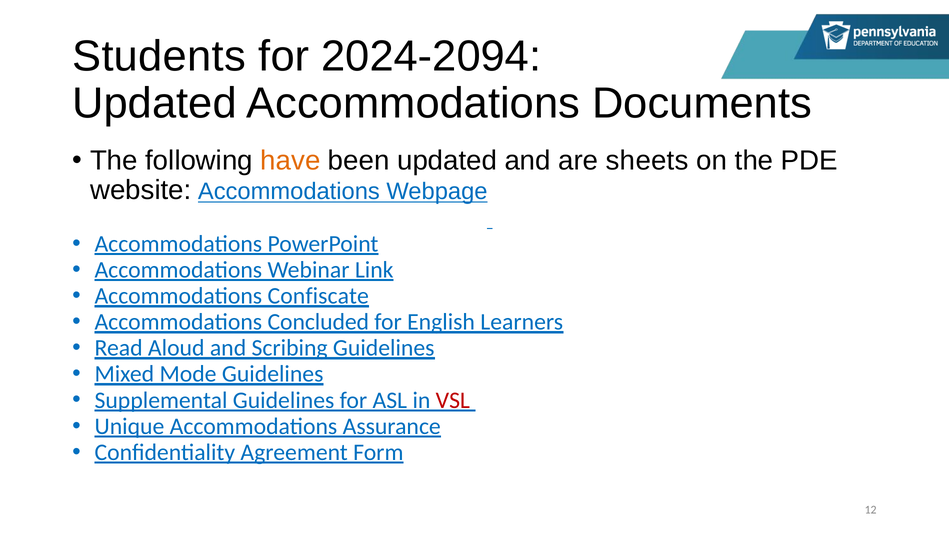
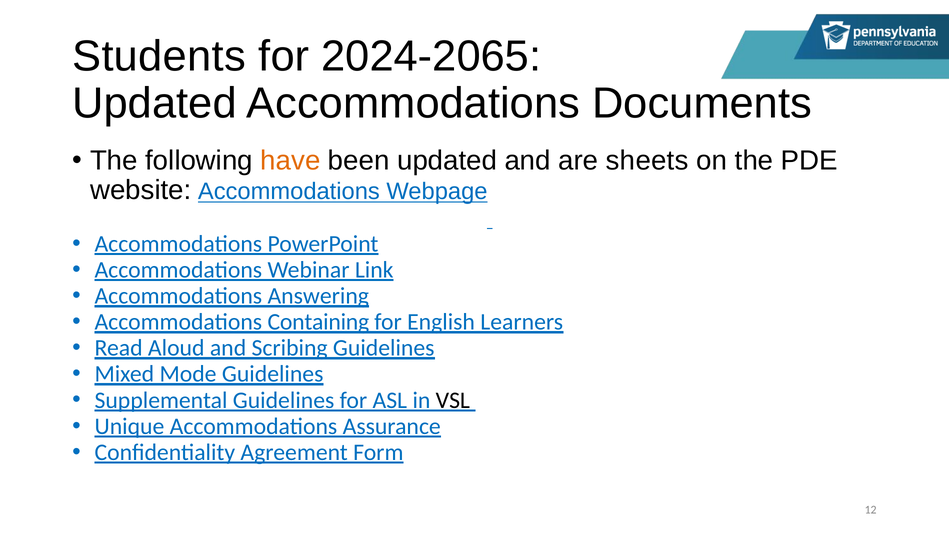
2024-2094: 2024-2094 -> 2024-2065
Confiscate: Confiscate -> Answering
Concluded: Concluded -> Containing
VSL colour: red -> black
